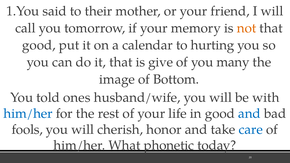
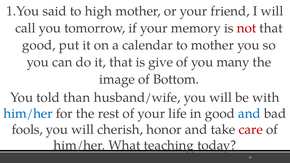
their: their -> high
not colour: orange -> red
to hurting: hurting -> mother
ones: ones -> than
care colour: blue -> red
phonetic: phonetic -> teaching
